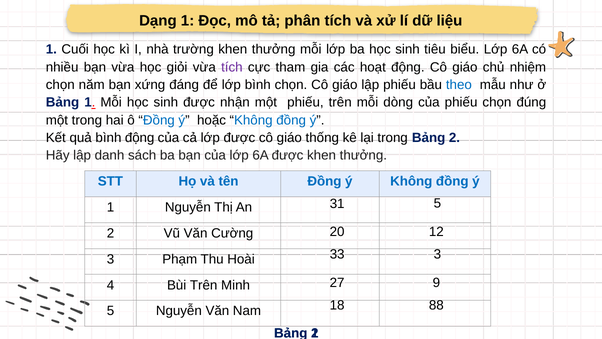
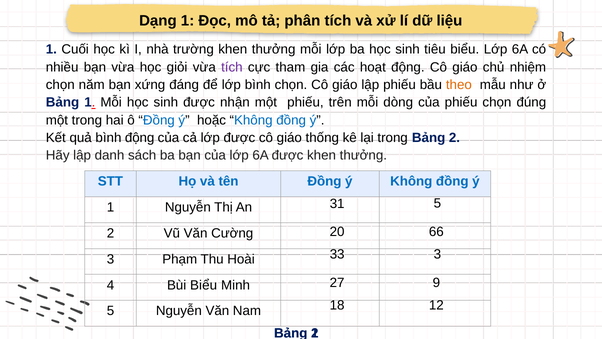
theo colour: blue -> orange
12: 12 -> 66
Bùi Trên: Trên -> Biểu
88: 88 -> 12
